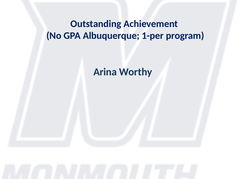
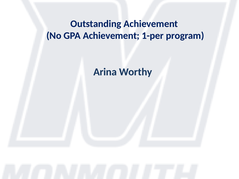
GPA Albuquerque: Albuquerque -> Achievement
